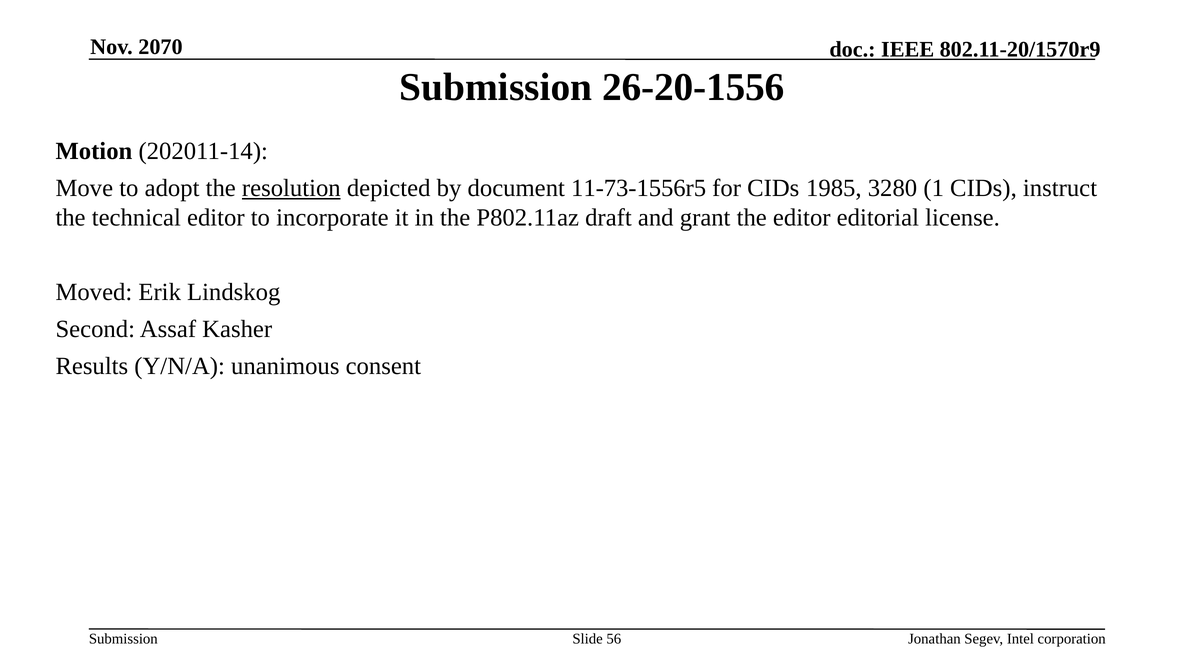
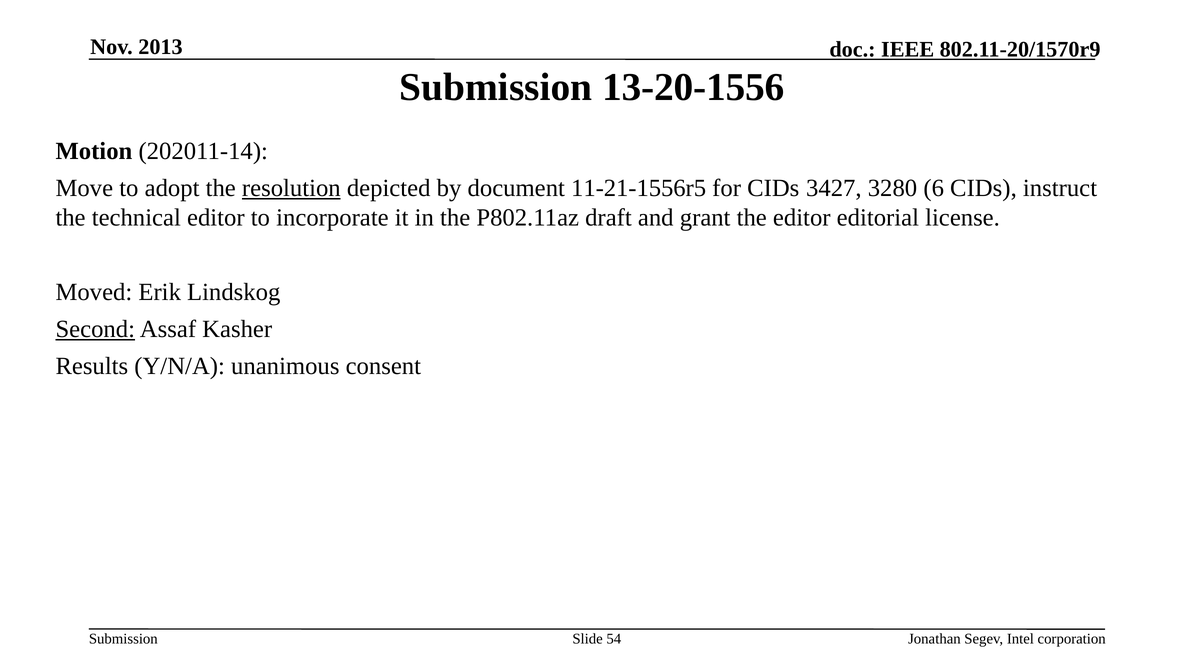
2070: 2070 -> 2013
26-20-1556: 26-20-1556 -> 13-20-1556
11-73-1556r5: 11-73-1556r5 -> 11-21-1556r5
1985: 1985 -> 3427
1: 1 -> 6
Second underline: none -> present
56: 56 -> 54
